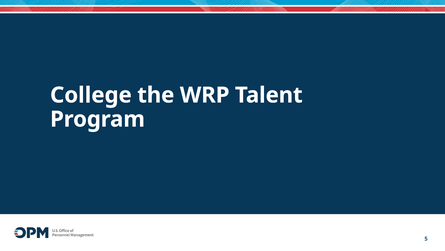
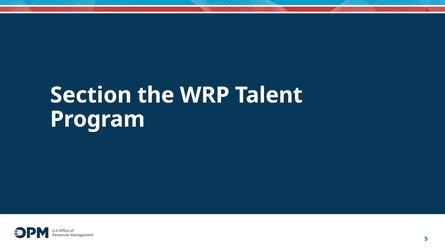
College: College -> Section
